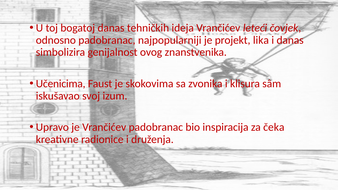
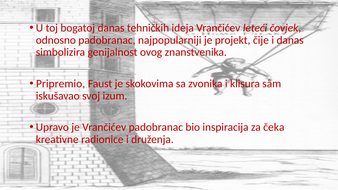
lika: lika -> čije
Učenicima: Učenicima -> Pripremio
